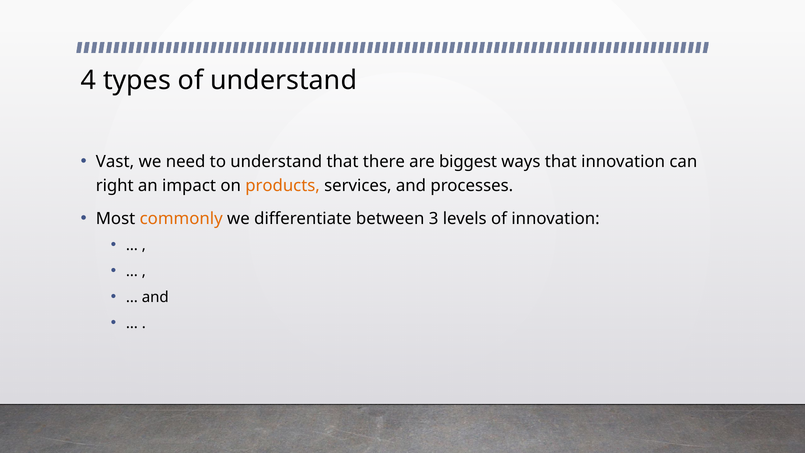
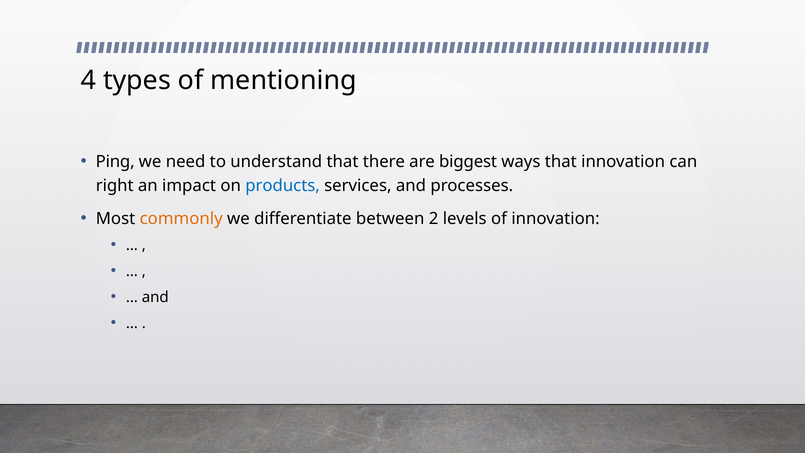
of understand: understand -> mentioning
Vast: Vast -> Ping
products colour: orange -> blue
3: 3 -> 2
